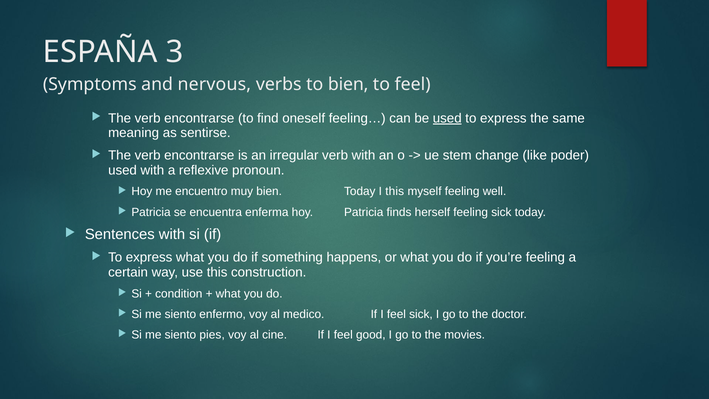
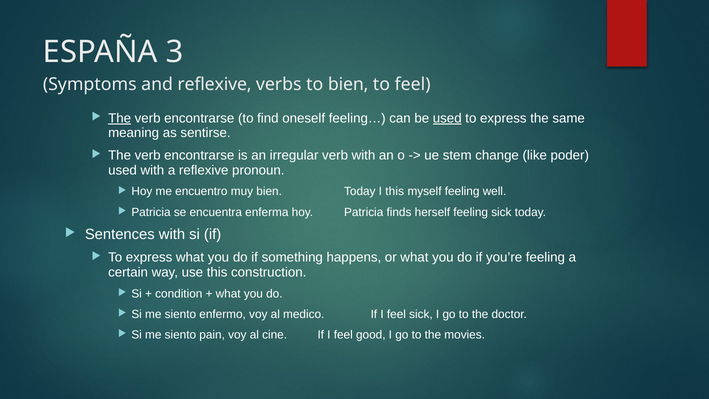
and nervous: nervous -> reflexive
The at (120, 118) underline: none -> present
pies: pies -> pain
